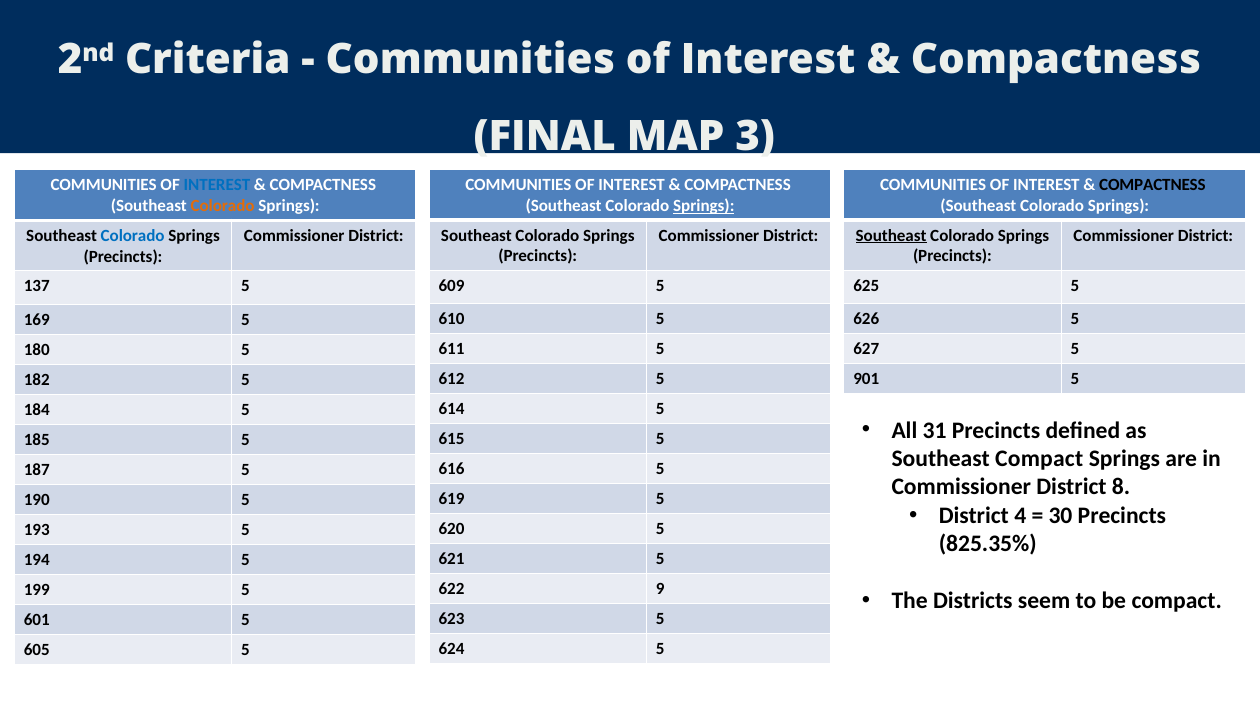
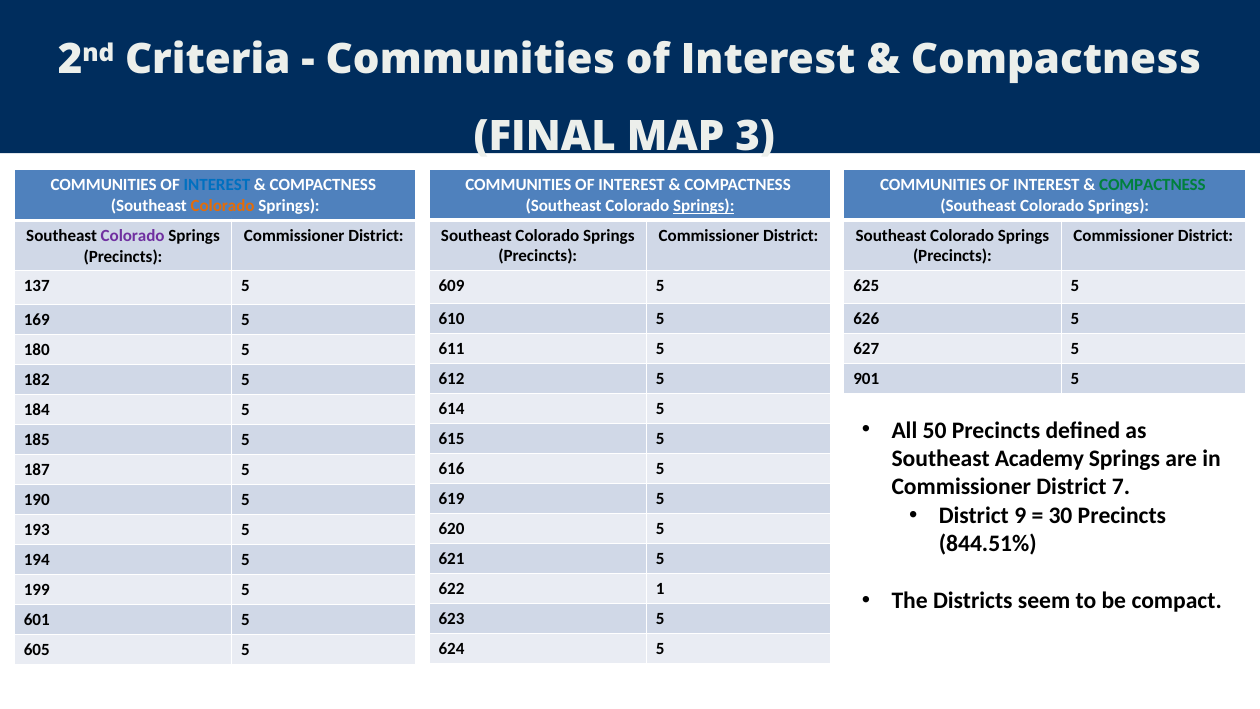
COMPACTNESS at (1152, 185) colour: black -> green
Southeast at (891, 235) underline: present -> none
Colorado at (133, 235) colour: blue -> purple
31: 31 -> 50
Southeast Compact: Compact -> Academy
8: 8 -> 7
4: 4 -> 9
825.35%: 825.35% -> 844.51%
9: 9 -> 1
